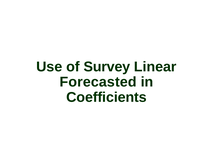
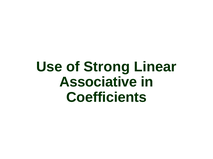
Survey: Survey -> Strong
Forecasted: Forecasted -> Associative
